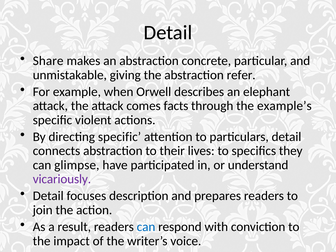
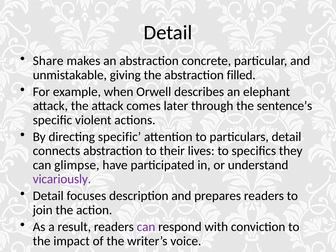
refer: refer -> filled
facts: facts -> later
example’s: example’s -> sentence’s
can at (146, 227) colour: blue -> purple
